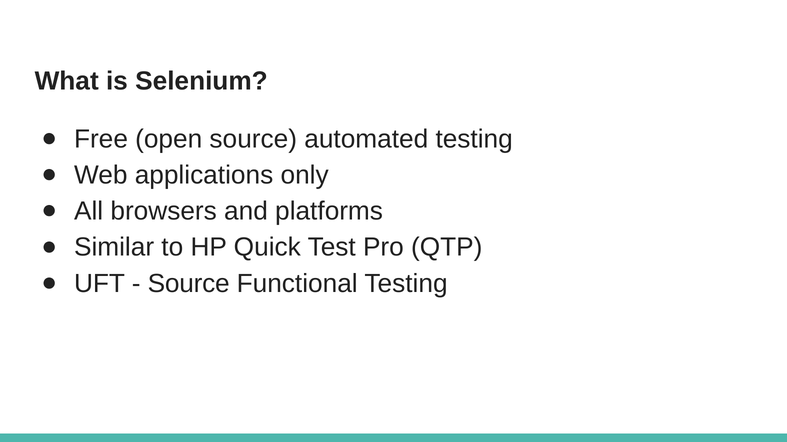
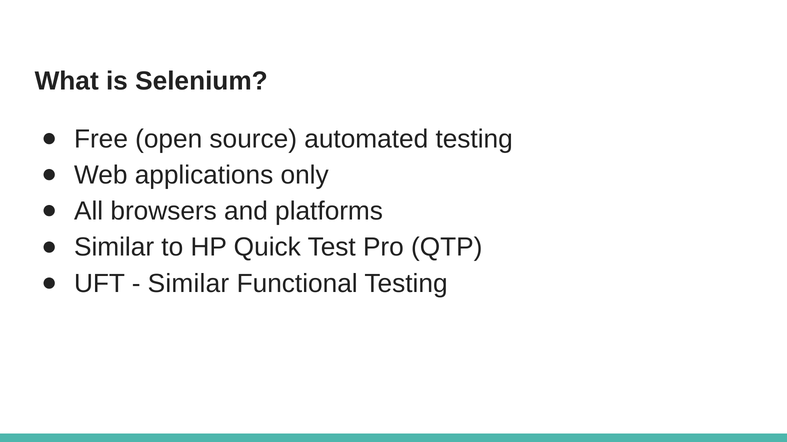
Source at (189, 284): Source -> Similar
